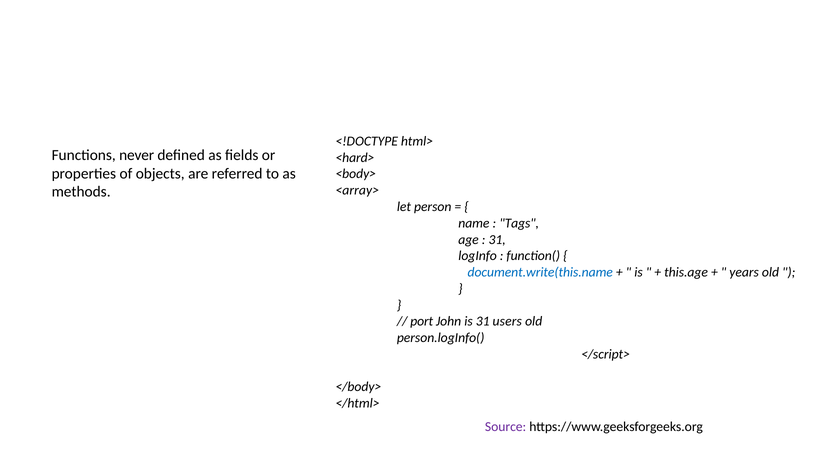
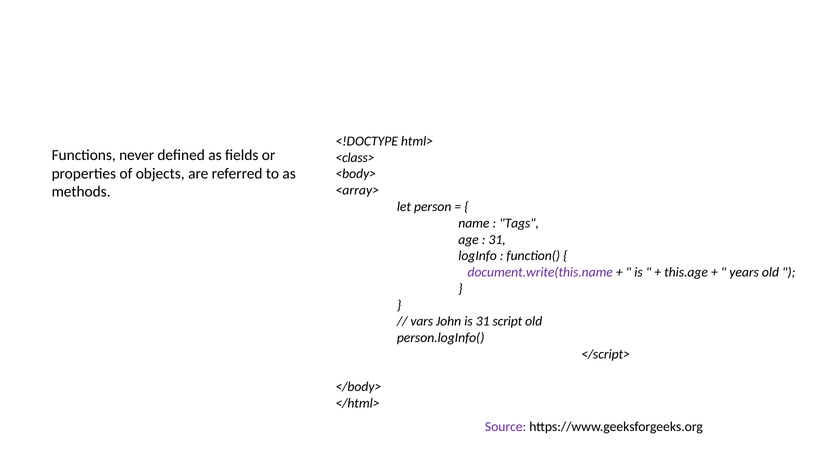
<hard>: <hard> -> <class>
document.write(this.name colour: blue -> purple
port: port -> vars
users: users -> script
